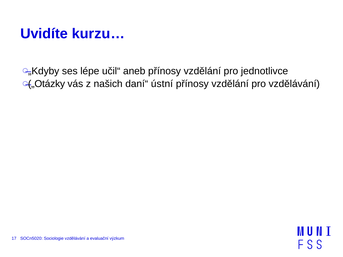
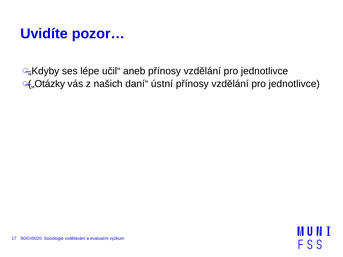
kurzu…: kurzu… -> pozor…
vzdělávání at (294, 84): vzdělávání -> jednotlivce
